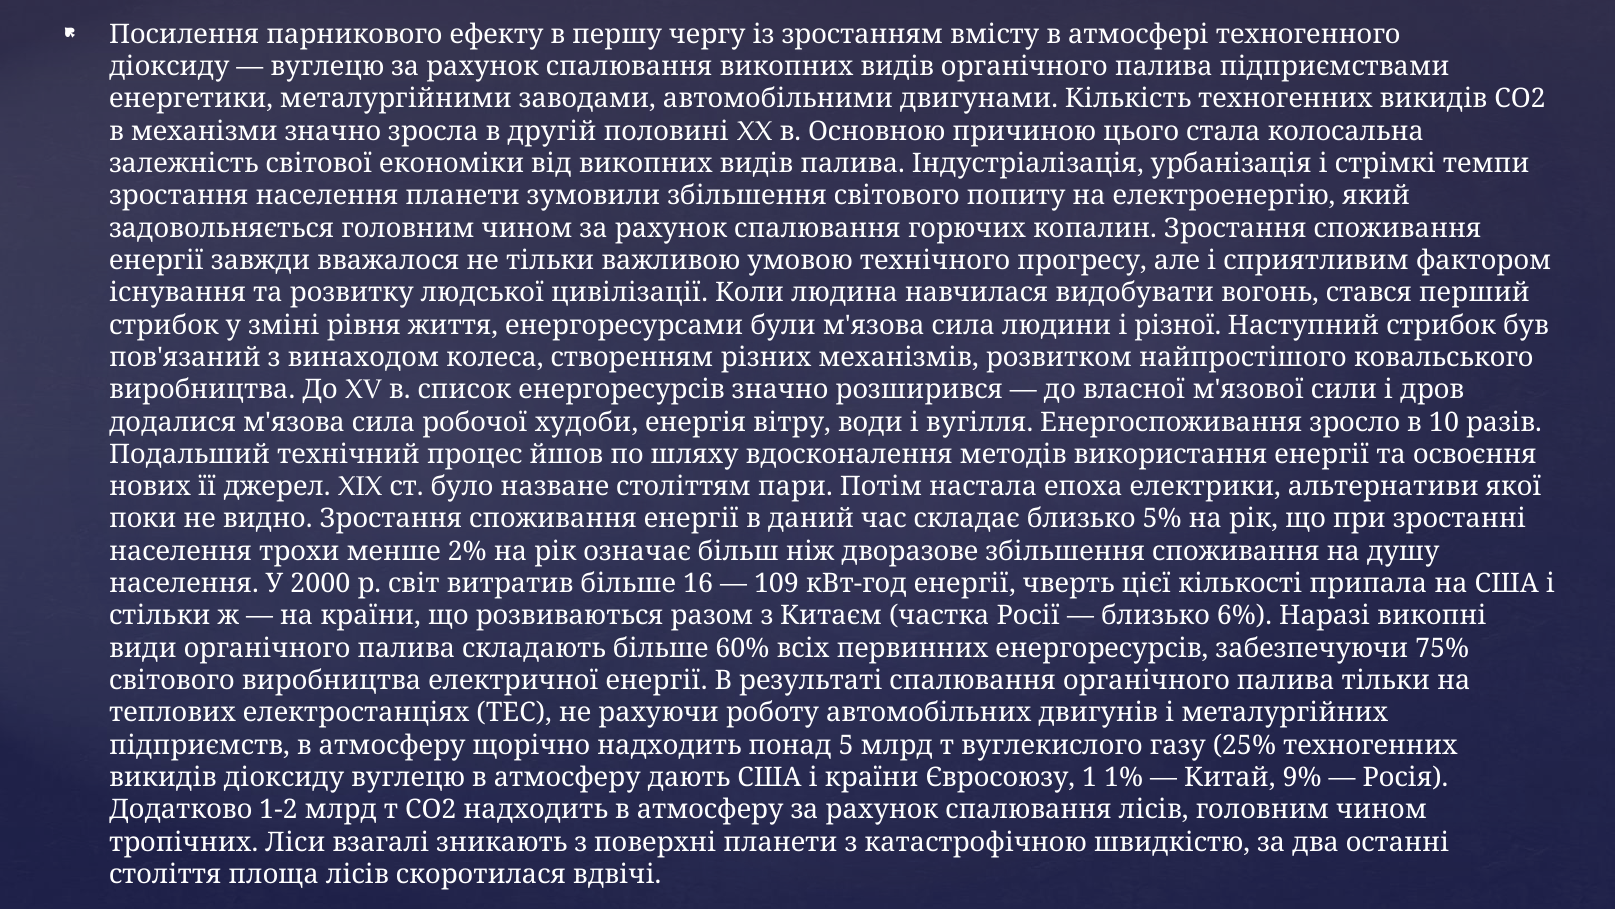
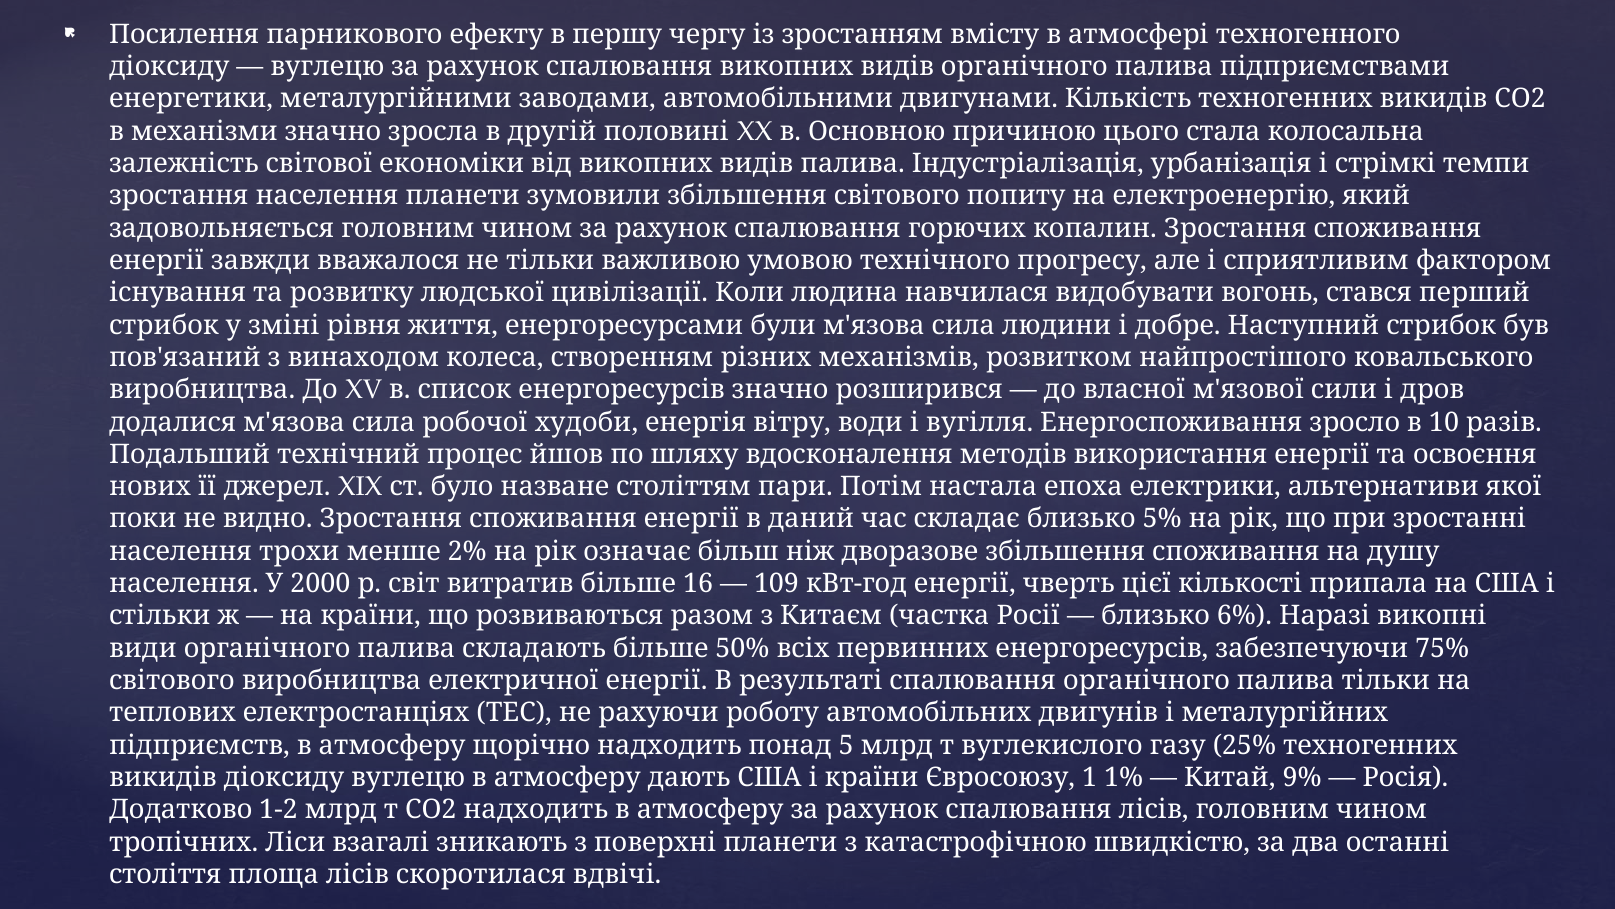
різної: різної -> добре
60%: 60% -> 50%
